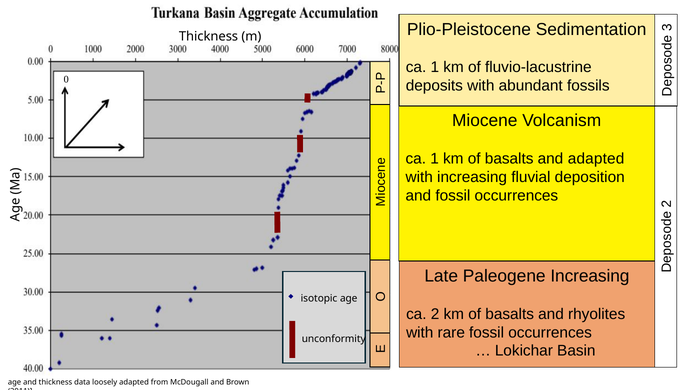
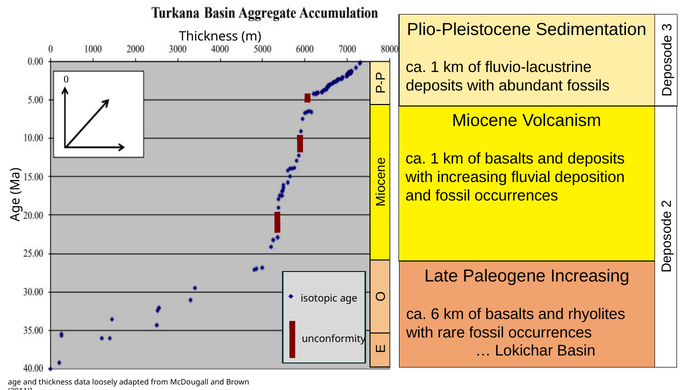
and adapted: adapted -> deposits
ca 2: 2 -> 6
